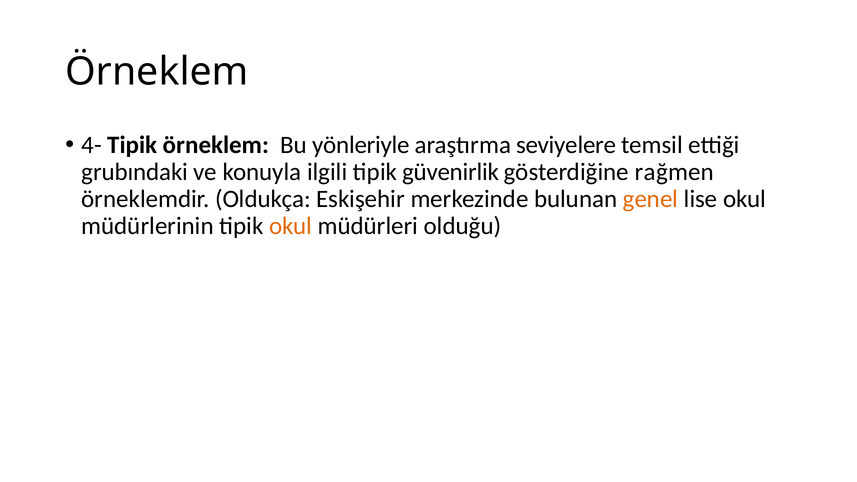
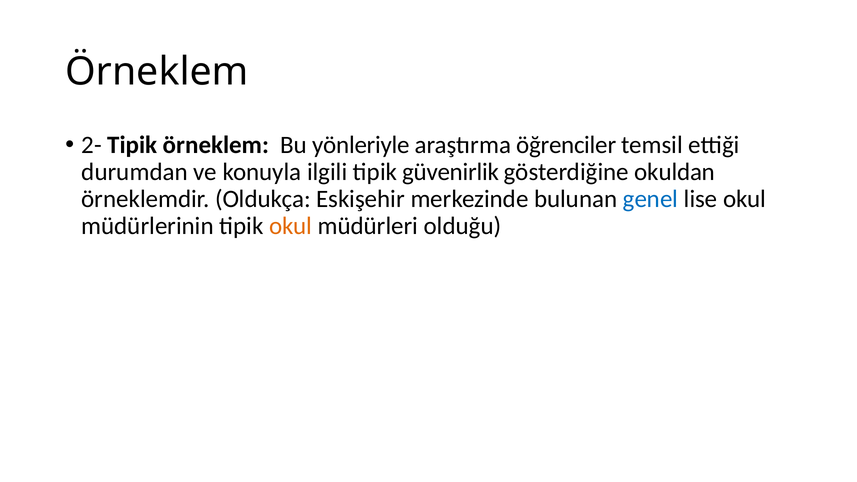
4-: 4- -> 2-
seviyelere: seviyelere -> öğrenciler
grubındaki: grubındaki -> durumdan
rağmen: rağmen -> okuldan
genel colour: orange -> blue
